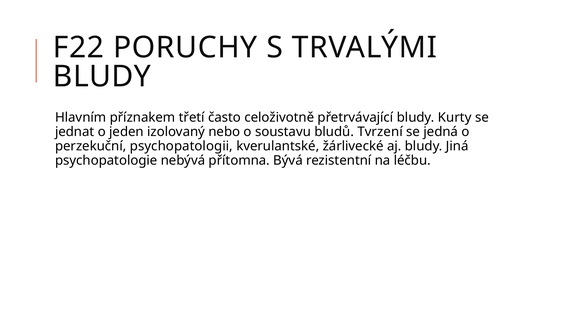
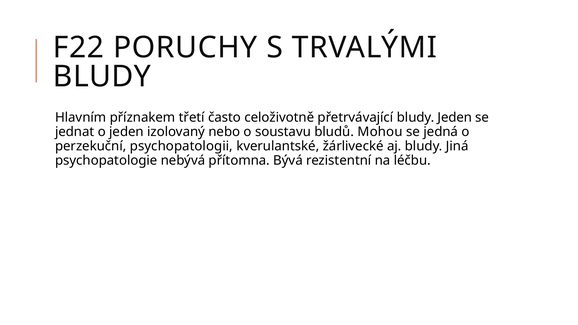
bludy Kurty: Kurty -> Jeden
Tvrzení: Tvrzení -> Mohou
